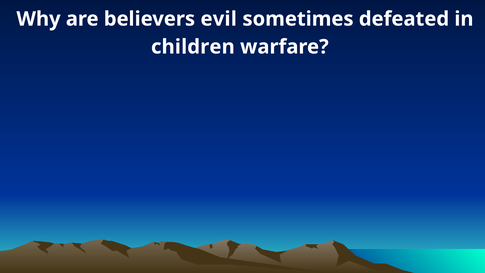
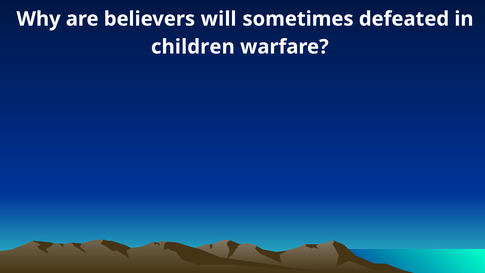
evil: evil -> will
